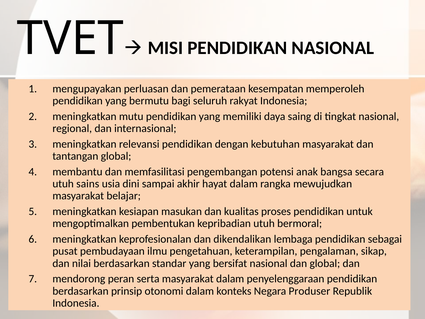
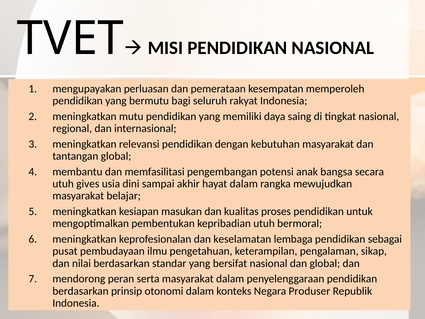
sains: sains -> gives
dikendalikan: dikendalikan -> keselamatan
